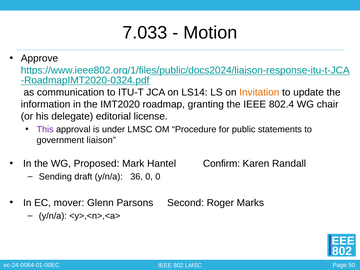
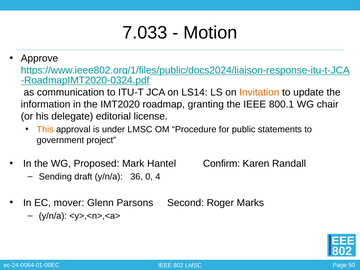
802.4: 802.4 -> 800.1
This colour: purple -> orange
liaison: liaison -> project
0 0: 0 -> 4
